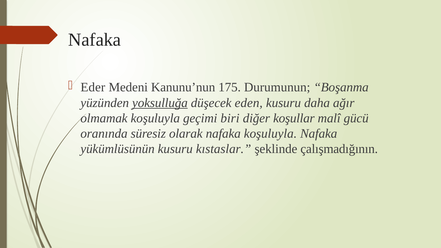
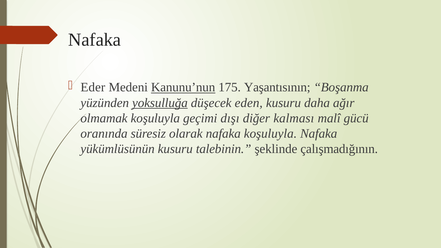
Kanunu’nun underline: none -> present
Durumunun: Durumunun -> Yaşantısının
biri: biri -> dışı
koşullar: koşullar -> kalması
kıstaslar: kıstaslar -> talebinin
